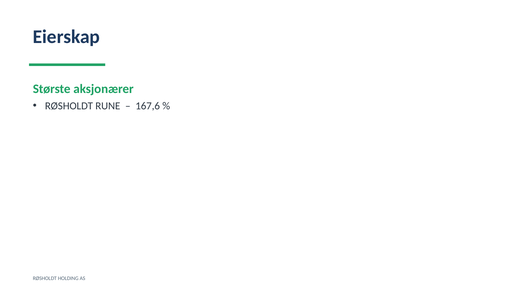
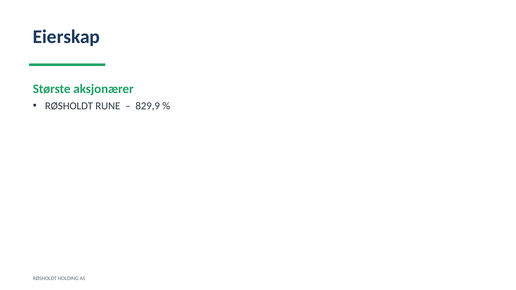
167,6: 167,6 -> 829,9
